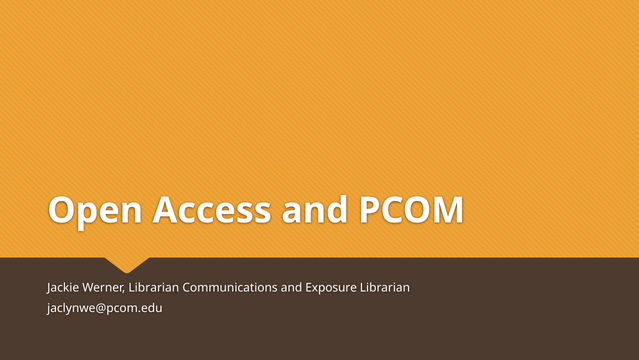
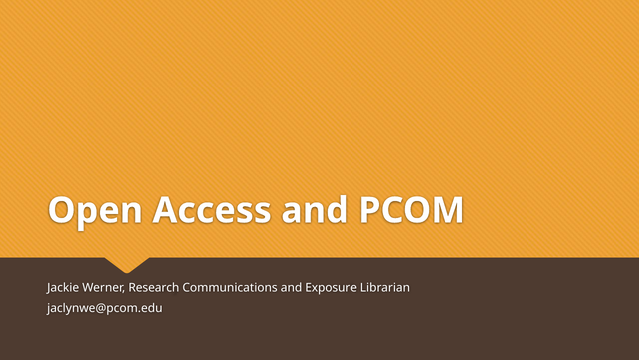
Werner Librarian: Librarian -> Research
